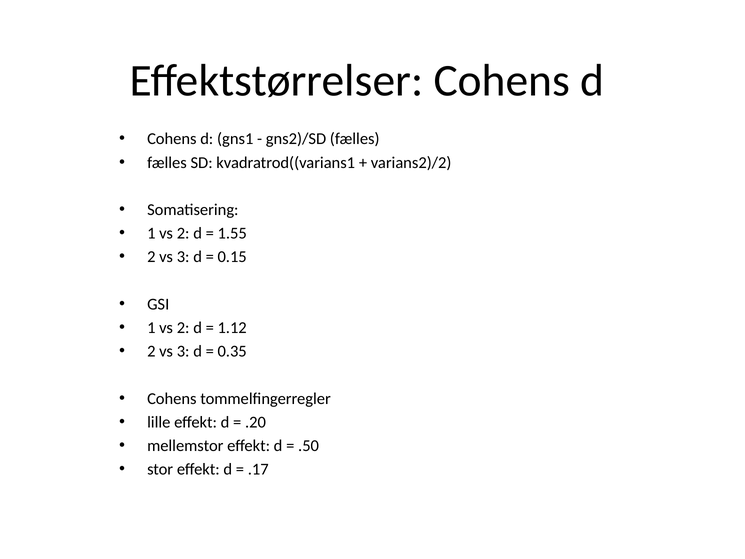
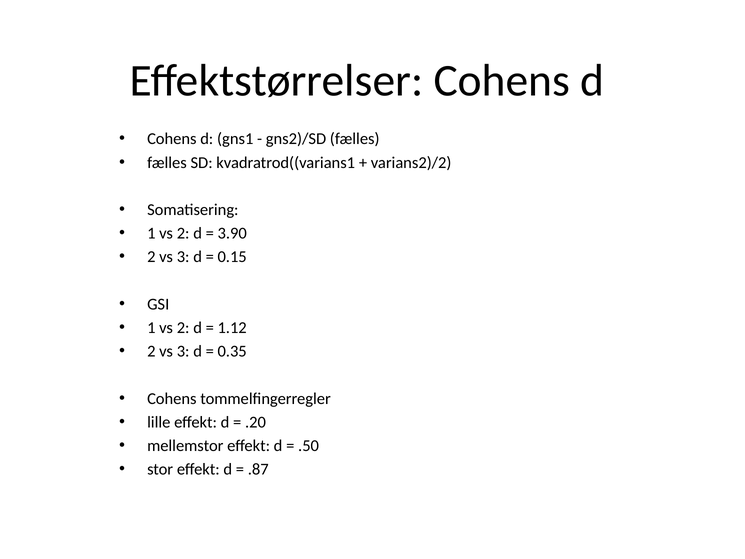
1.55: 1.55 -> 3.90
.17: .17 -> .87
